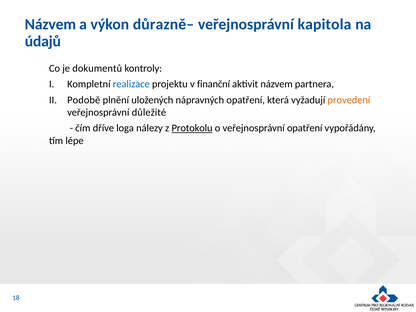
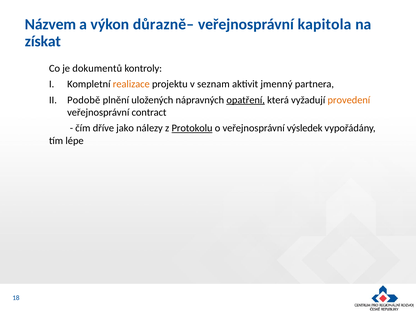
údajů: údajů -> získat
realizace colour: blue -> orange
finanční: finanční -> seznam
aktivit názvem: názvem -> jmenný
opatření at (246, 100) underline: none -> present
důležité: důležité -> contract
loga: loga -> jako
veřejnosprávní opatření: opatření -> výsledek
